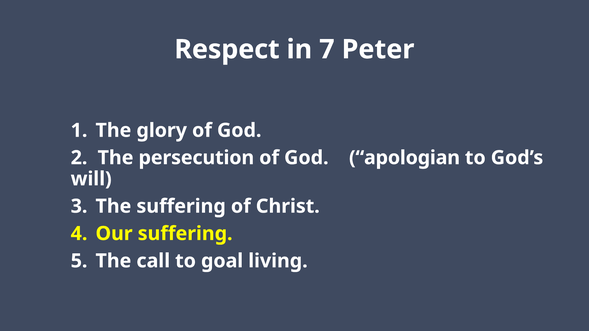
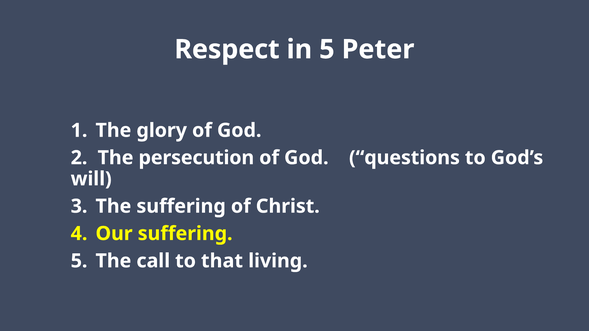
in 7: 7 -> 5
apologian: apologian -> questions
goal: goal -> that
